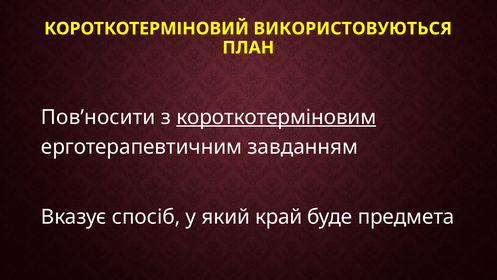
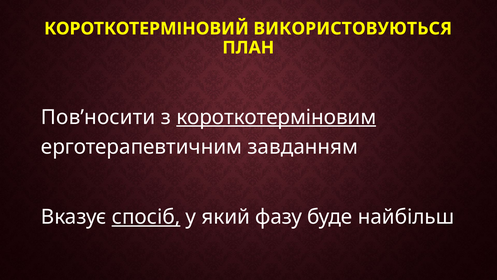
спосіб underline: none -> present
край: край -> фазу
предмета: предмета -> найбільш
